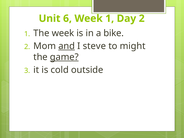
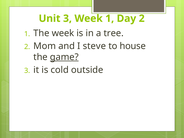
Unit 6: 6 -> 3
bike: bike -> tree
and underline: present -> none
might: might -> house
